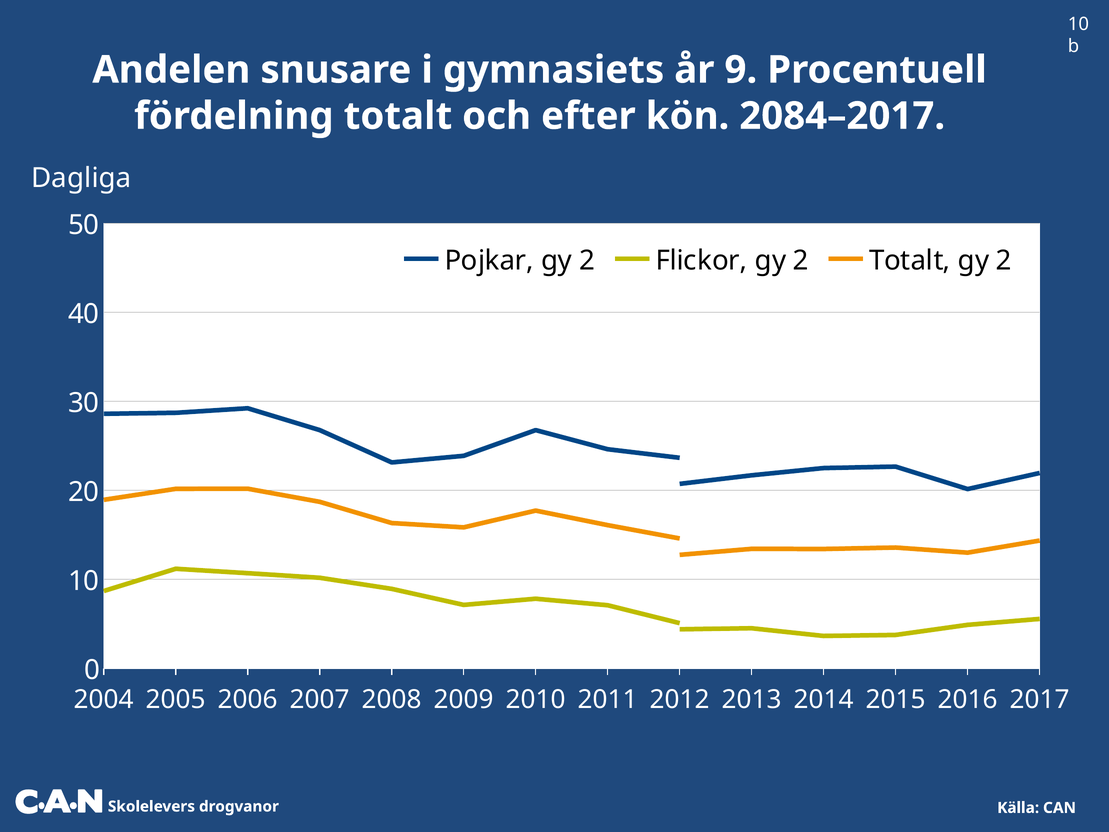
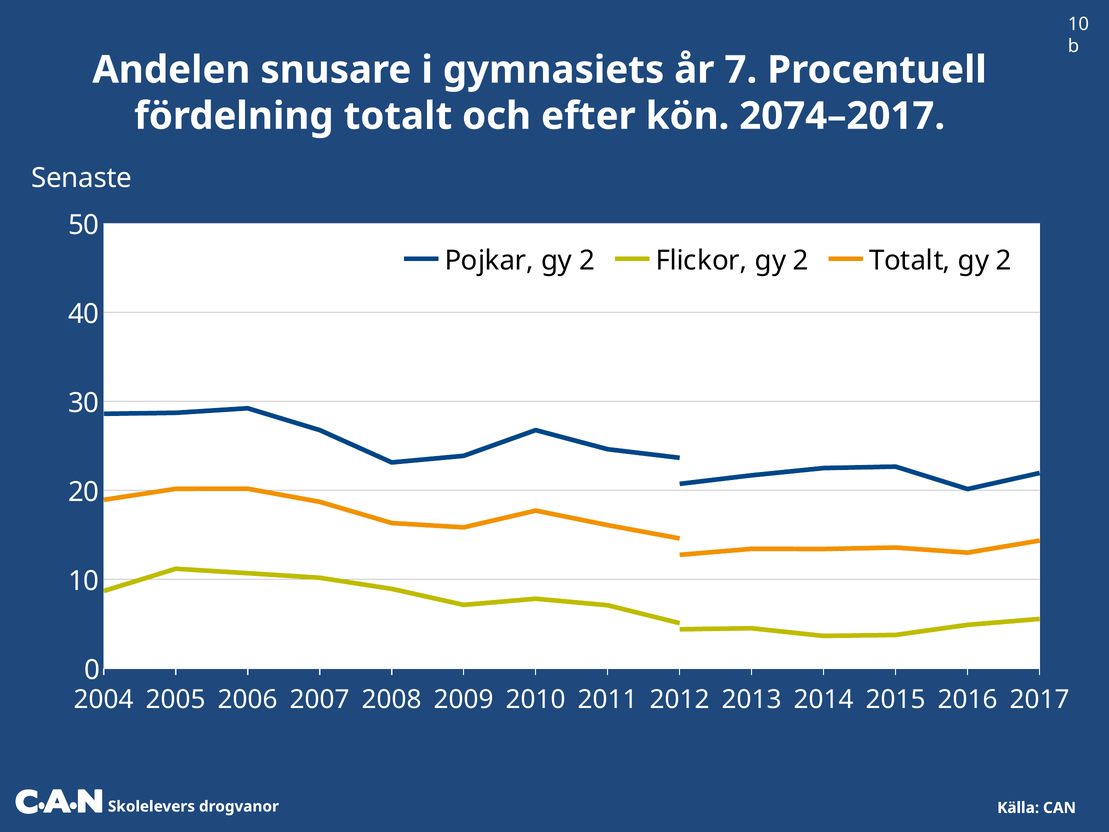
9: 9 -> 7
2084–2017: 2084–2017 -> 2074–2017
Dagliga: Dagliga -> Senaste
